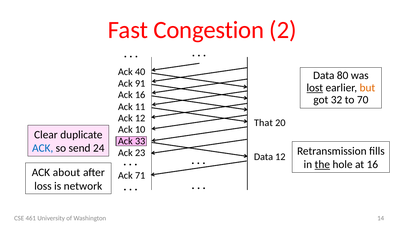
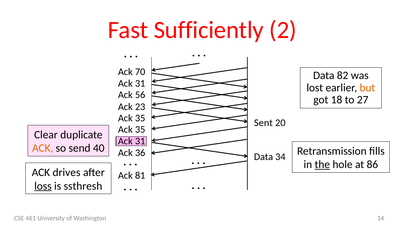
Congestion: Congestion -> Sufficiently
40: 40 -> 70
80: 80 -> 82
91 at (140, 83): 91 -> 31
lost underline: present -> none
Ack 16: 16 -> 56
32: 32 -> 18
70: 70 -> 27
11: 11 -> 23
12 at (140, 118): 12 -> 35
That: That -> Sent
10 at (140, 130): 10 -> 35
33 at (140, 141): 33 -> 31
ACK at (43, 148) colour: blue -> orange
24: 24 -> 40
23: 23 -> 36
Data 12: 12 -> 34
at 16: 16 -> 86
about: about -> drives
71: 71 -> 81
loss underline: none -> present
network: network -> ssthresh
